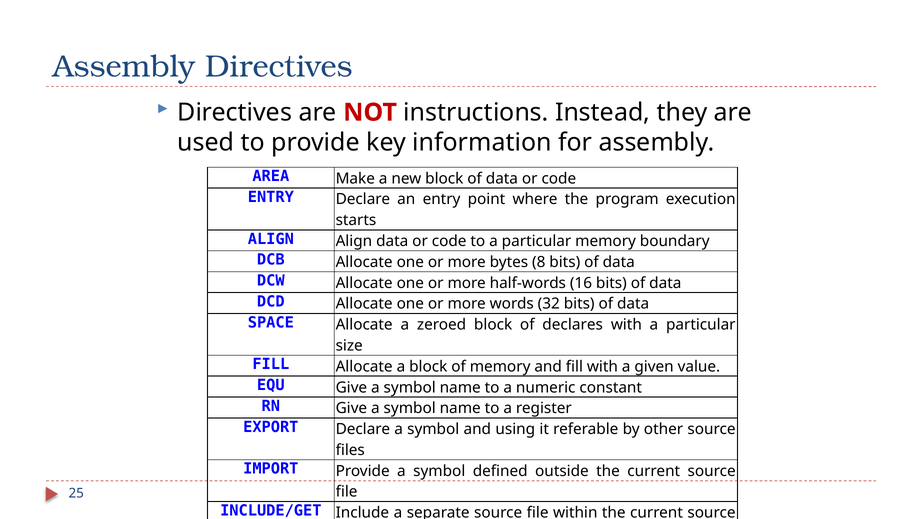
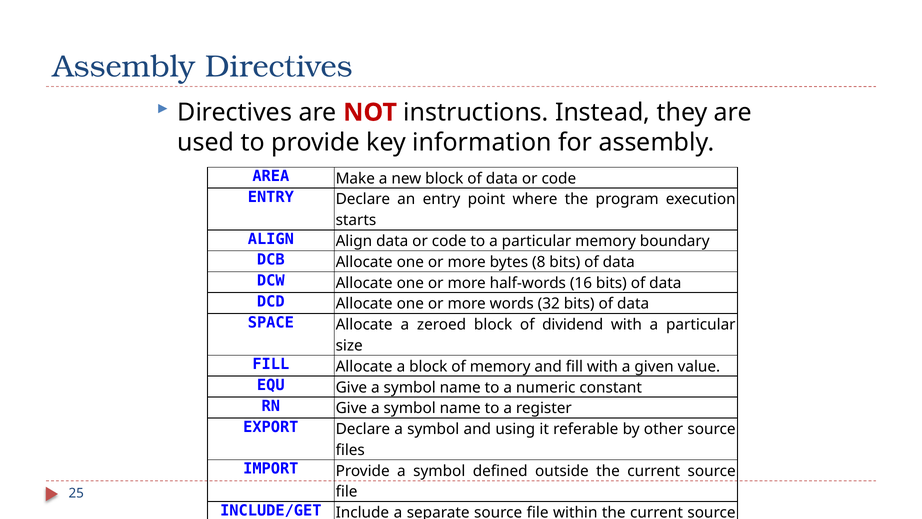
declares: declares -> dividend
